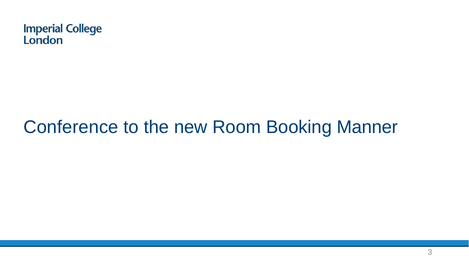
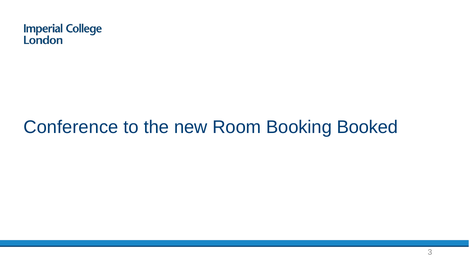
Manner: Manner -> Booked
